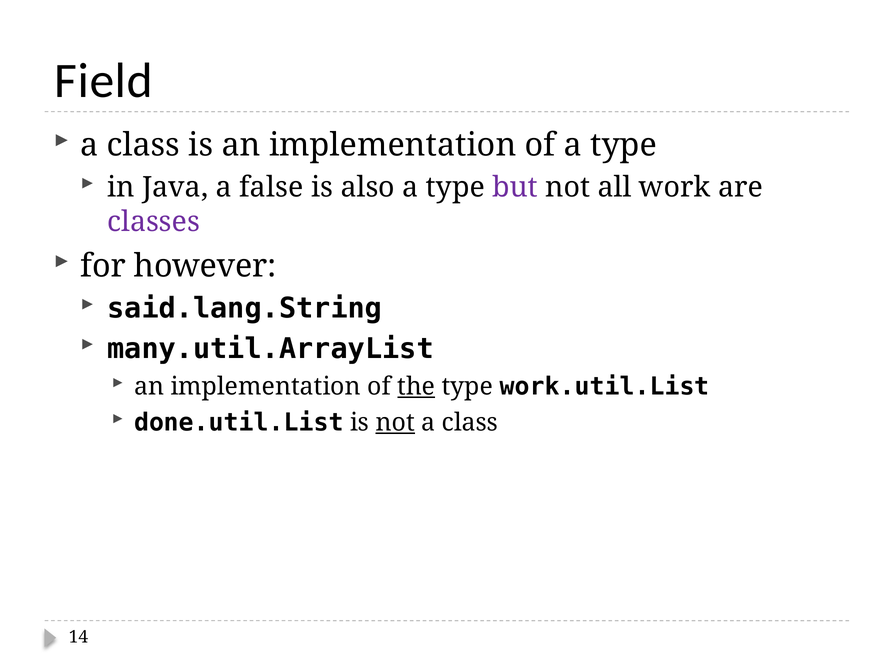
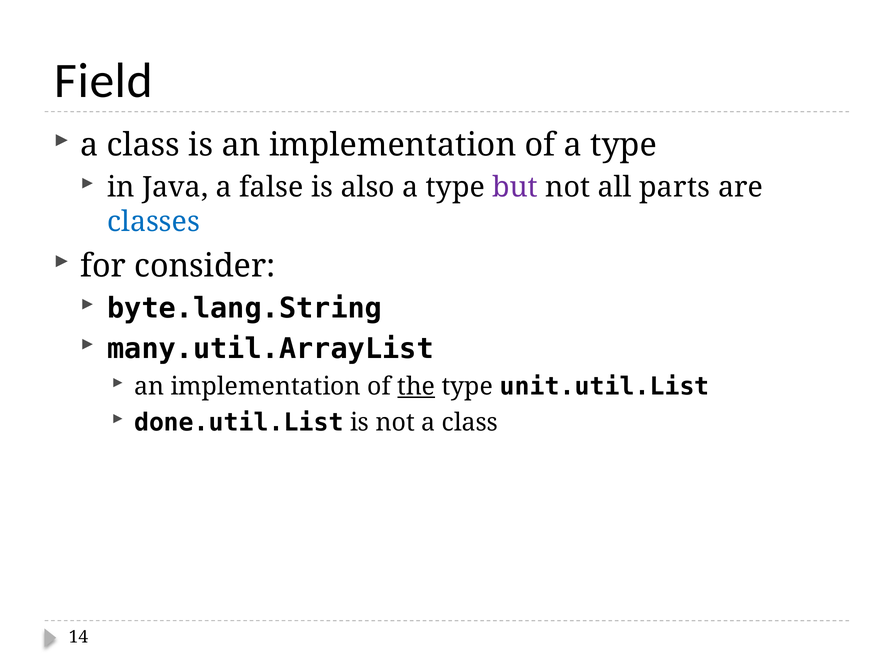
work: work -> parts
classes colour: purple -> blue
however: however -> consider
said.lang.String: said.lang.String -> byte.lang.String
work.util.List: work.util.List -> unit.util.List
not at (395, 423) underline: present -> none
